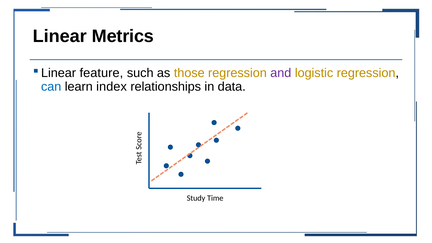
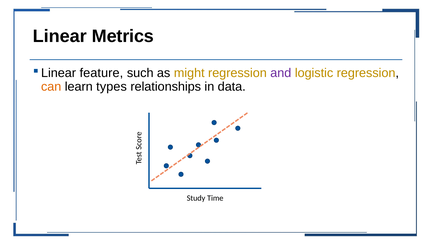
those: those -> might
can colour: blue -> orange
index: index -> types
